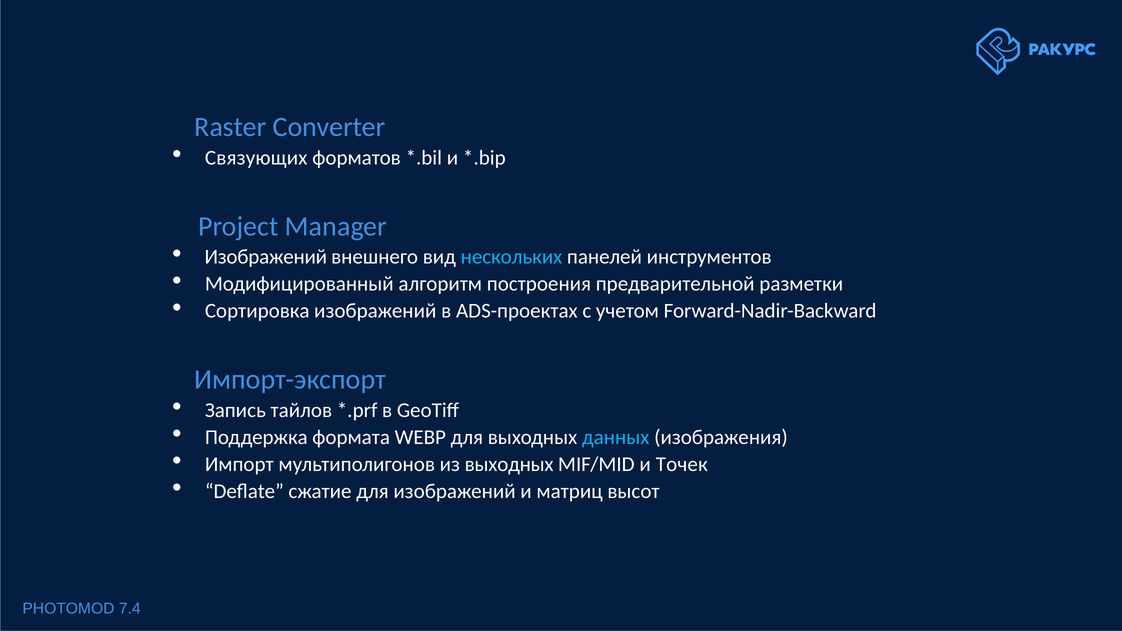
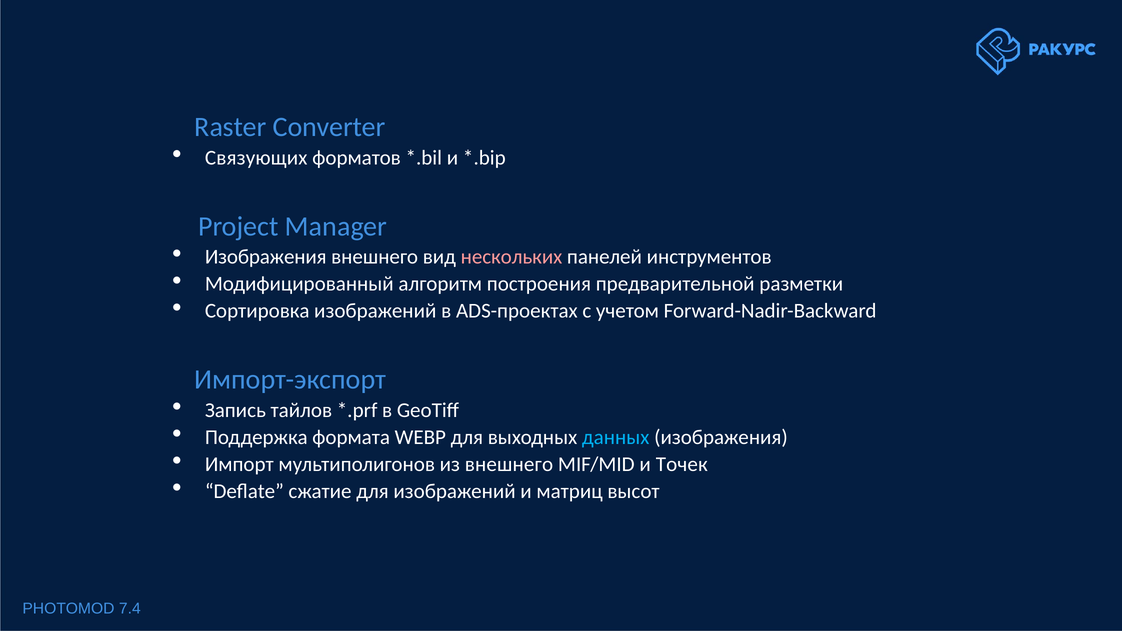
Изображений at (266, 257): Изображений -> Изображения
нескольких colour: light blue -> pink
из выходных: выходных -> внешнего
